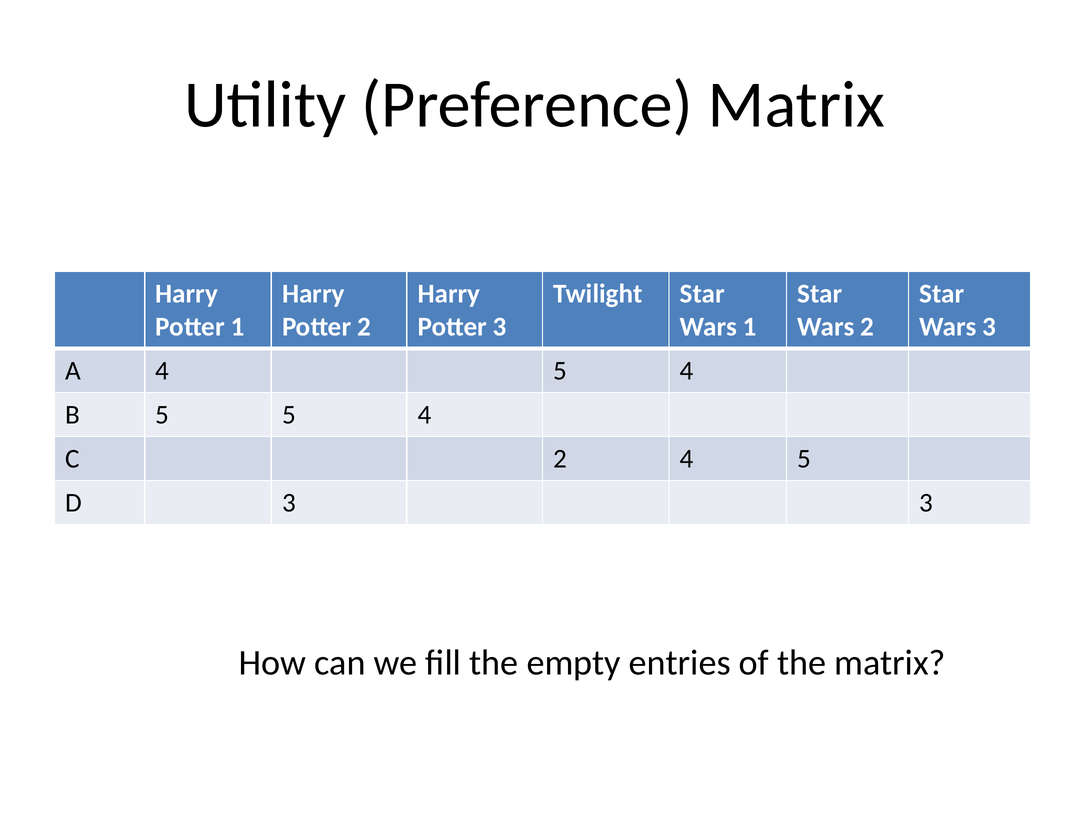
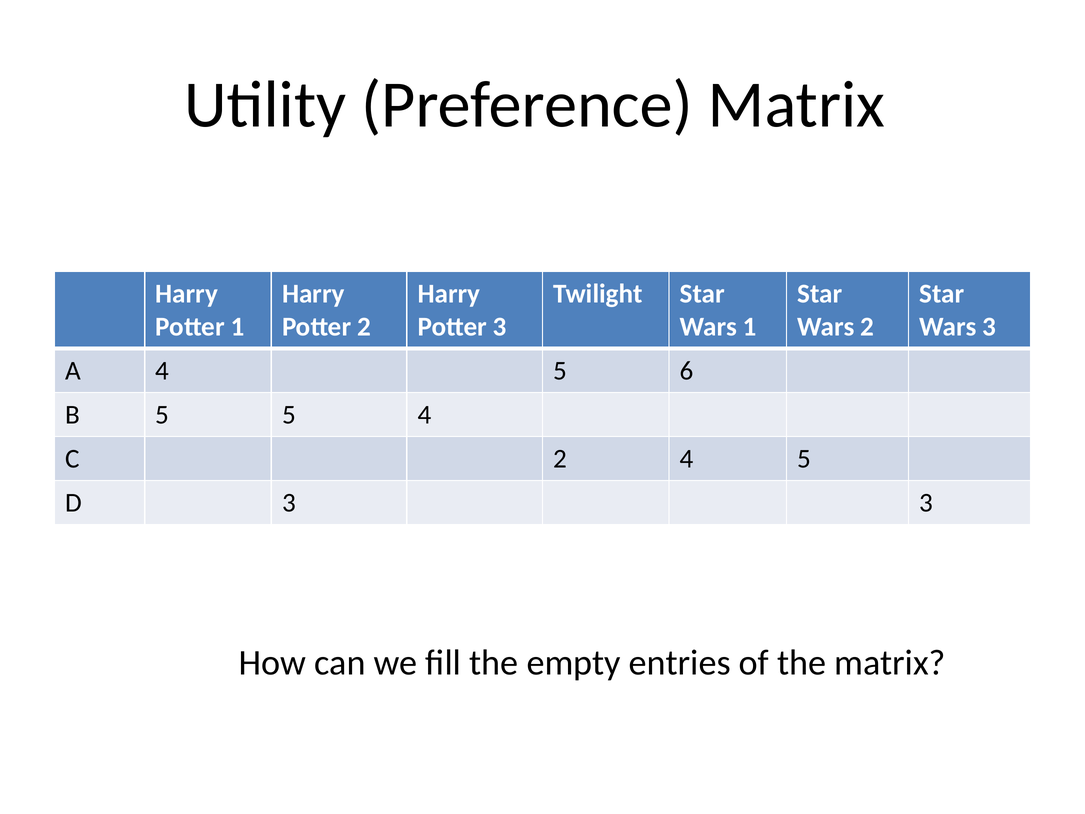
4 5 4: 4 -> 6
